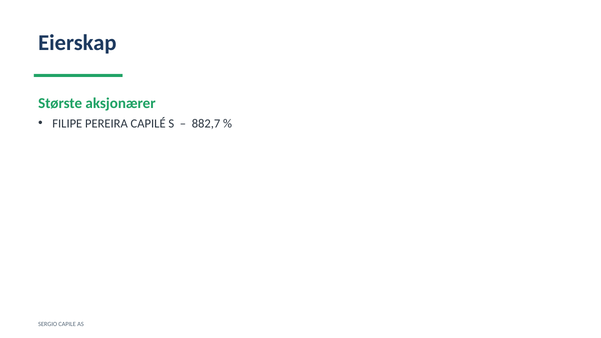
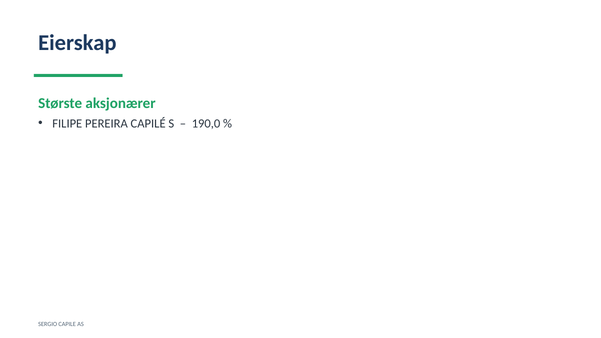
882,7: 882,7 -> 190,0
